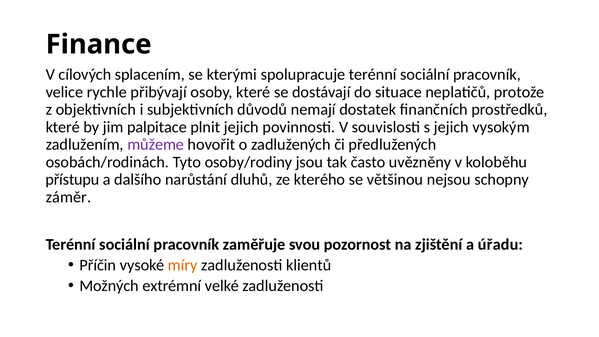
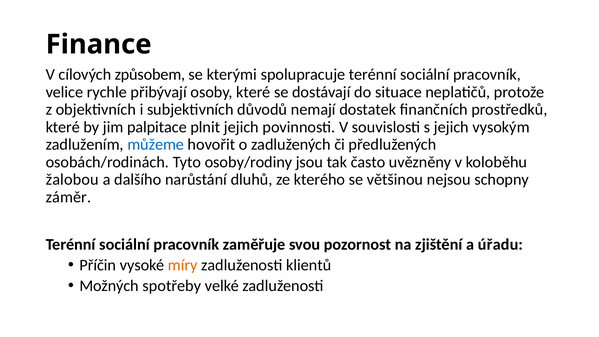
splacením: splacením -> způsobem
můžeme colour: purple -> blue
přístupu: přístupu -> žalobou
extrémní: extrémní -> spotřeby
